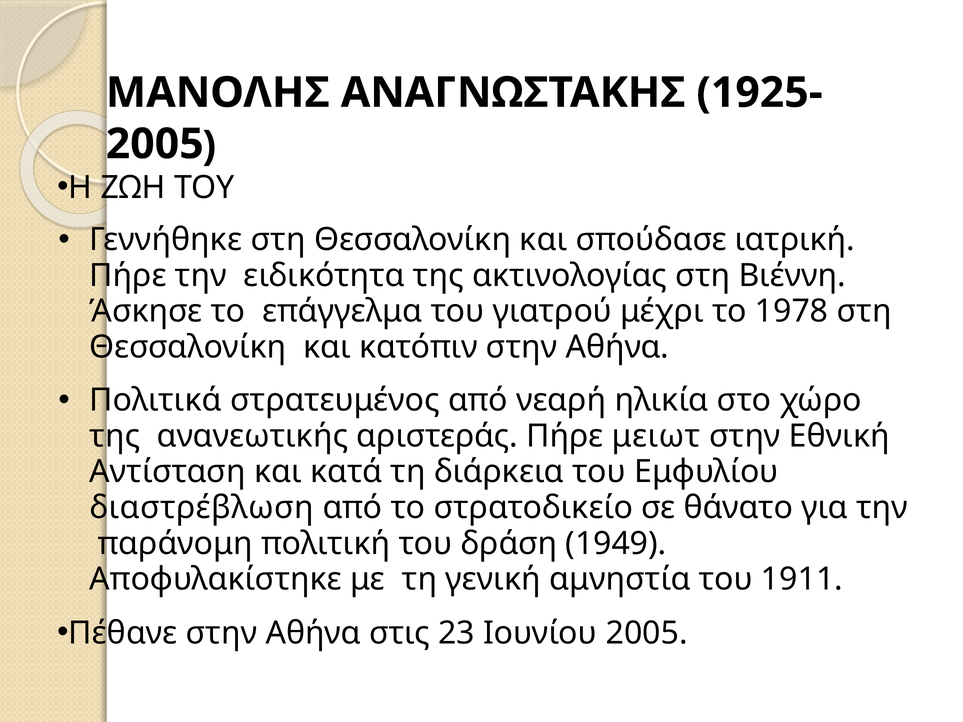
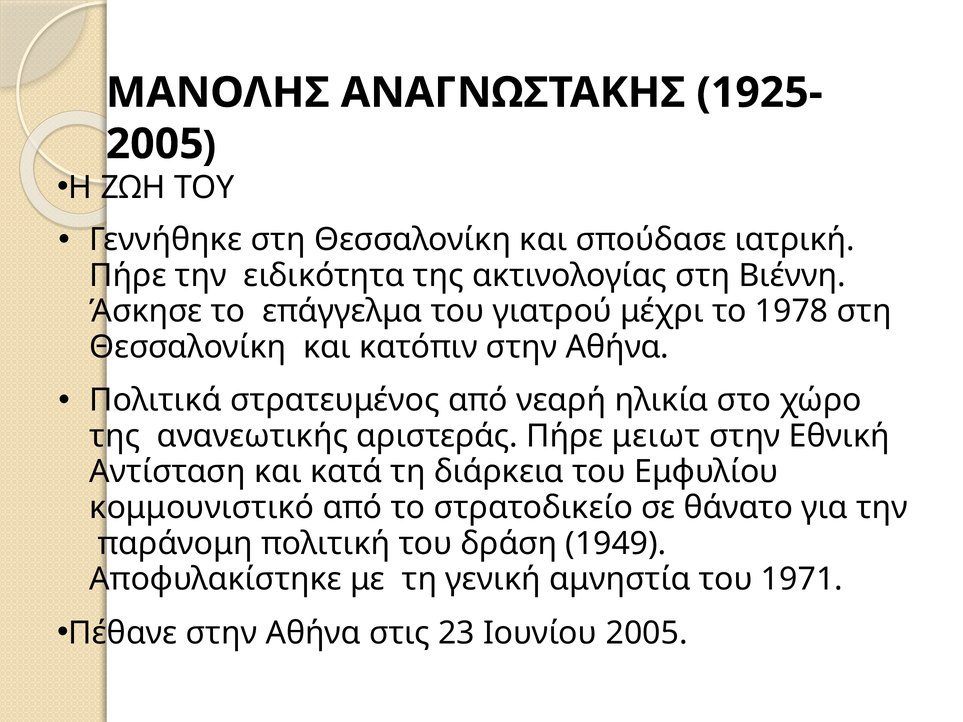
διαστρέβλωση: διαστρέβλωση -> κομμουνιστικό
1911: 1911 -> 1971
